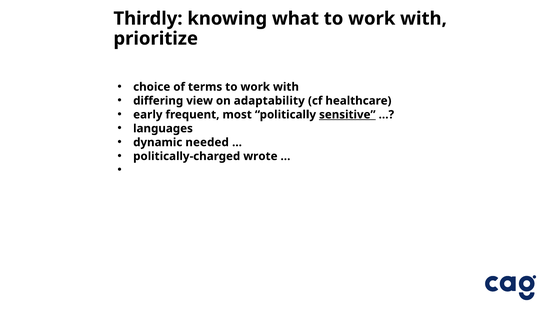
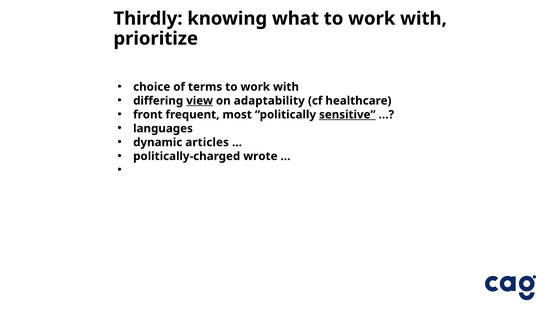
view underline: none -> present
early: early -> front
needed: needed -> articles
